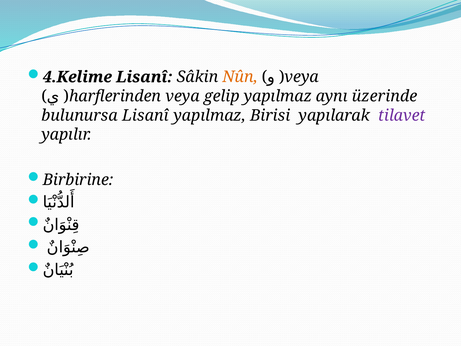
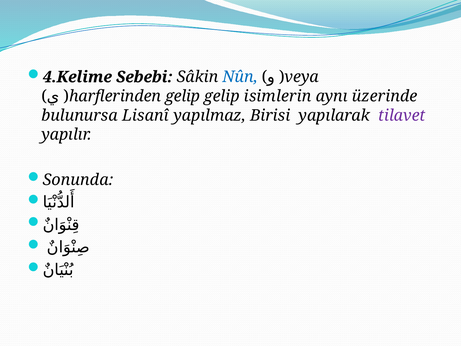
4.Kelime Lisanî: Lisanî -> Sebebi
Nûn colour: orange -> blue
)harflerinden veya: veya -> gelip
gelip yapılmaz: yapılmaz -> isimlerin
Birbirine: Birbirine -> Sonunda
